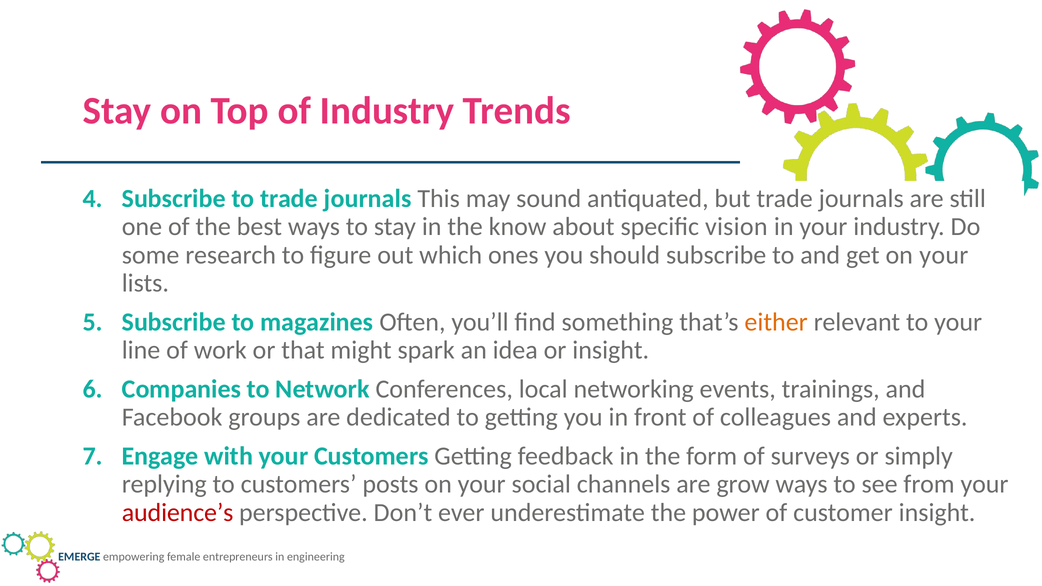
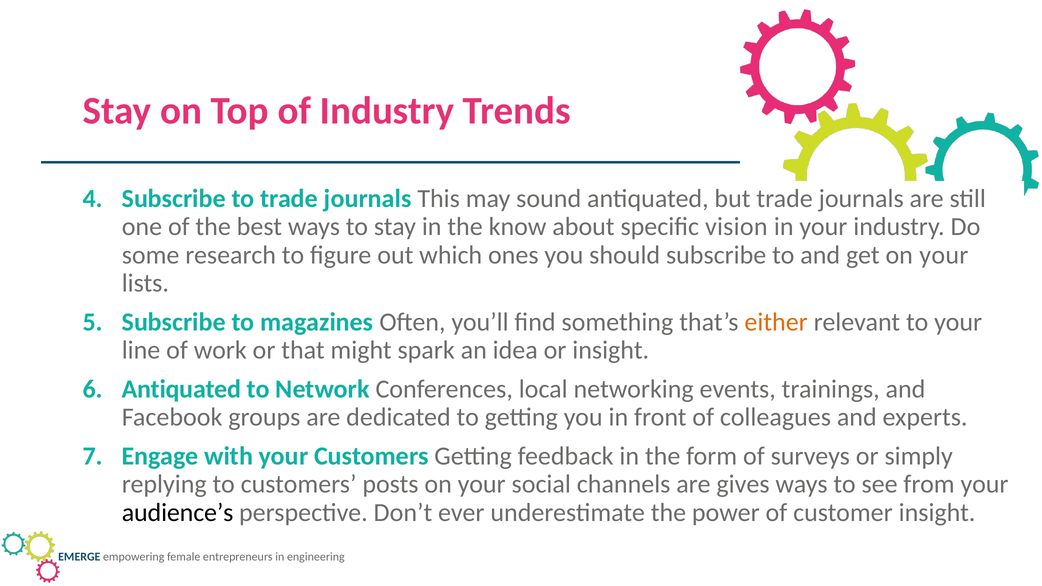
Companies at (181, 389): Companies -> Antiquated
grow: grow -> gives
audience’s colour: red -> black
